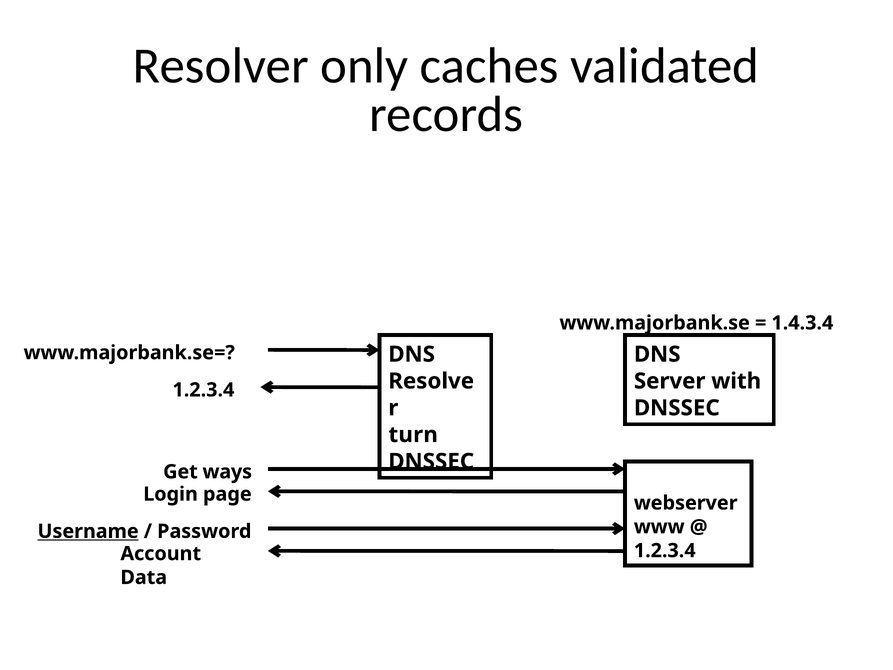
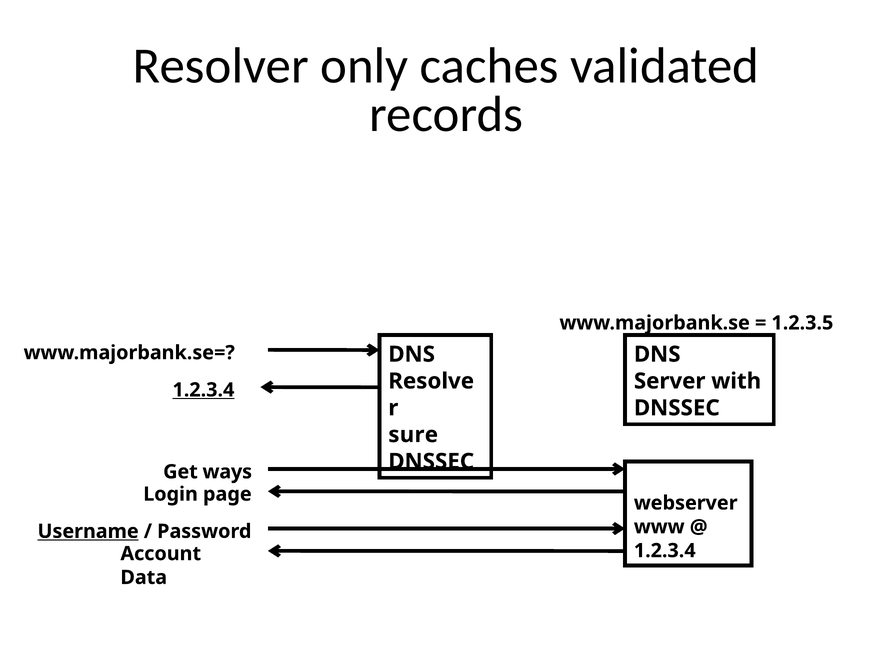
1.4.3.4: 1.4.3.4 -> 1.2.3.5
1.2.3.4 at (203, 390) underline: none -> present
turn: turn -> sure
